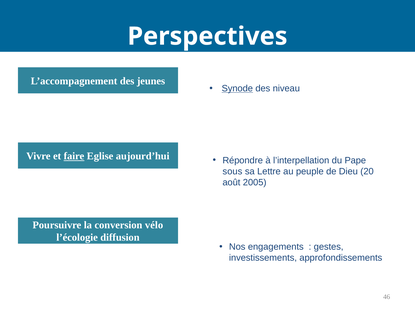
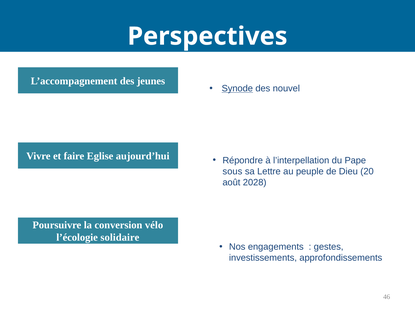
niveau: niveau -> nouvel
faire underline: present -> none
2005: 2005 -> 2028
diffusion: diffusion -> solidaire
